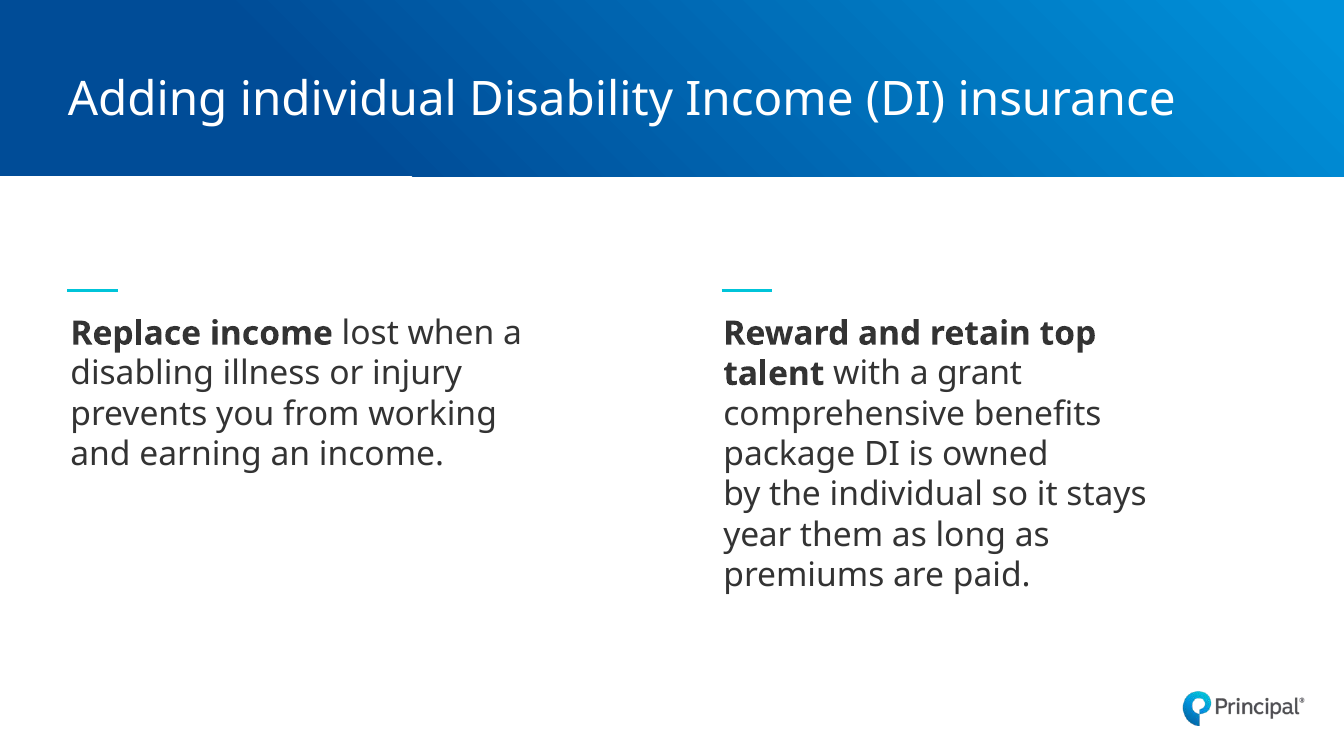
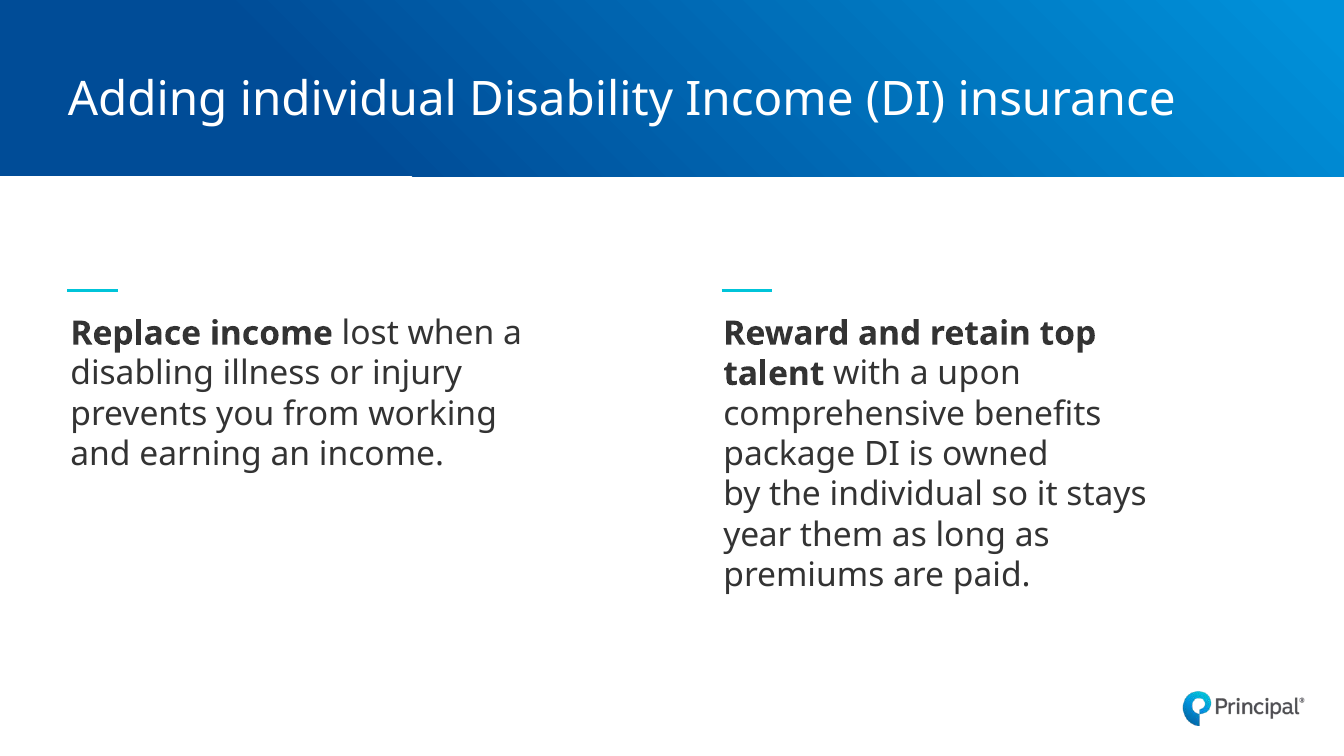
grant: grant -> upon
